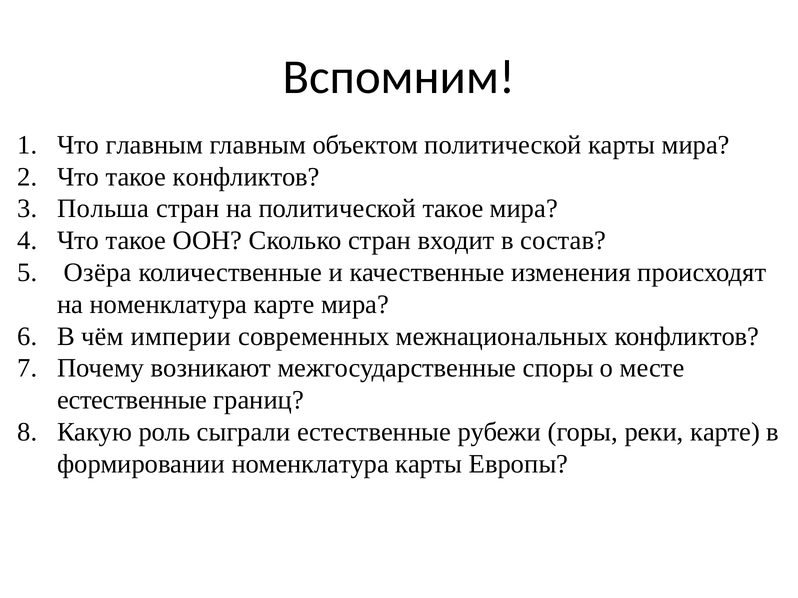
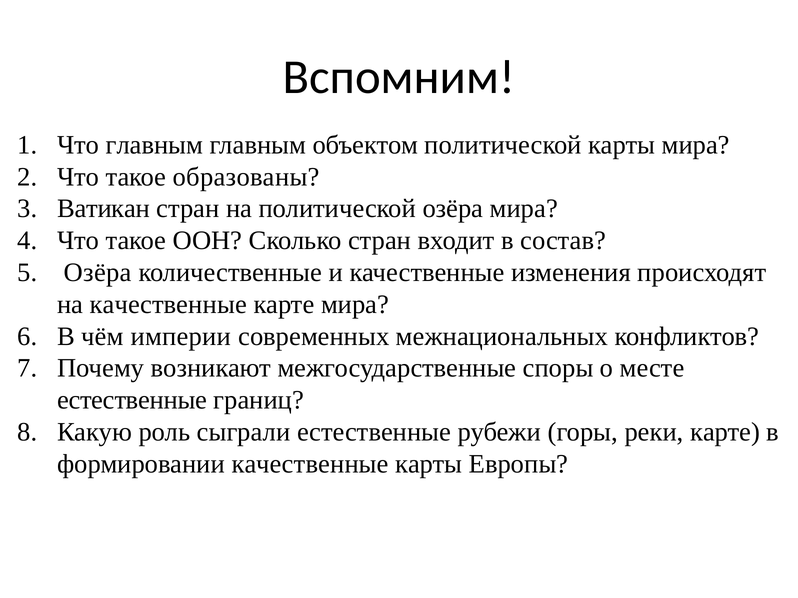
такое конфликтов: конфликтов -> образованы
Польша: Польша -> Ватикан
политической такое: такое -> озёра
на номенклатура: номенклатура -> качественные
формировании номенклатура: номенклатура -> качественные
